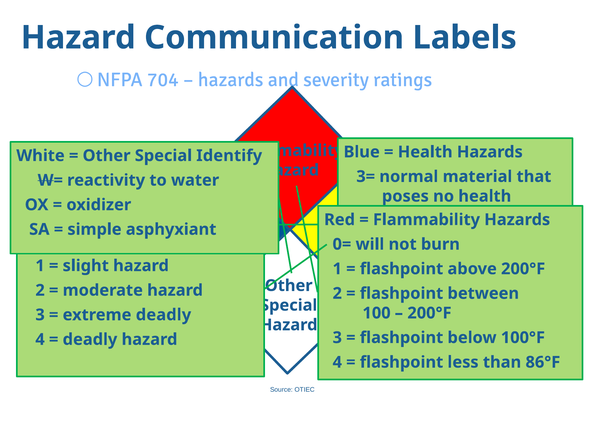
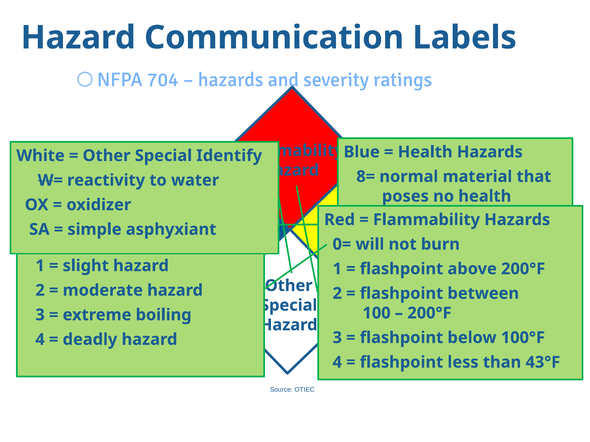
3=: 3= -> 8=
extreme deadly: deadly -> boiling
86°F: 86°F -> 43°F
